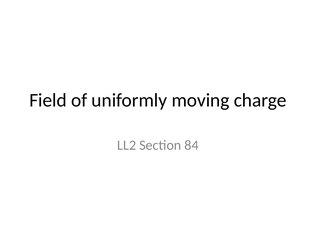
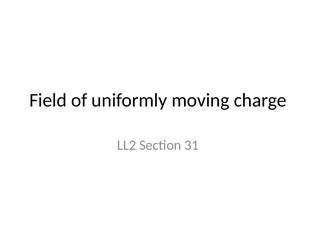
84: 84 -> 31
